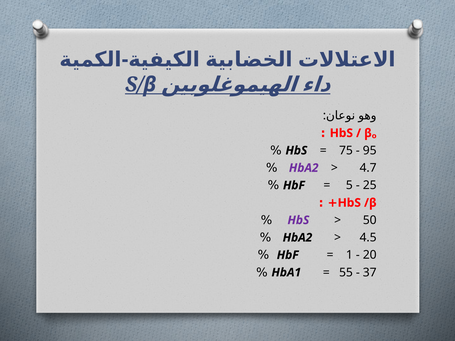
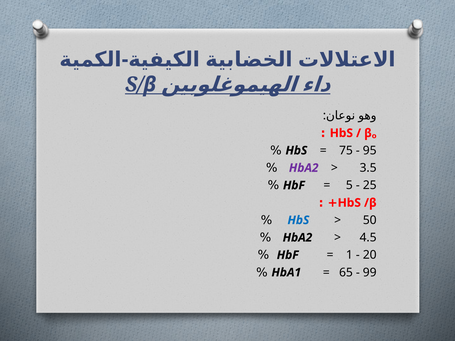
4.7: 4.7 -> 3.5
HbS at (298, 220) colour: purple -> blue
55: 55 -> 65
37: 37 -> 99
